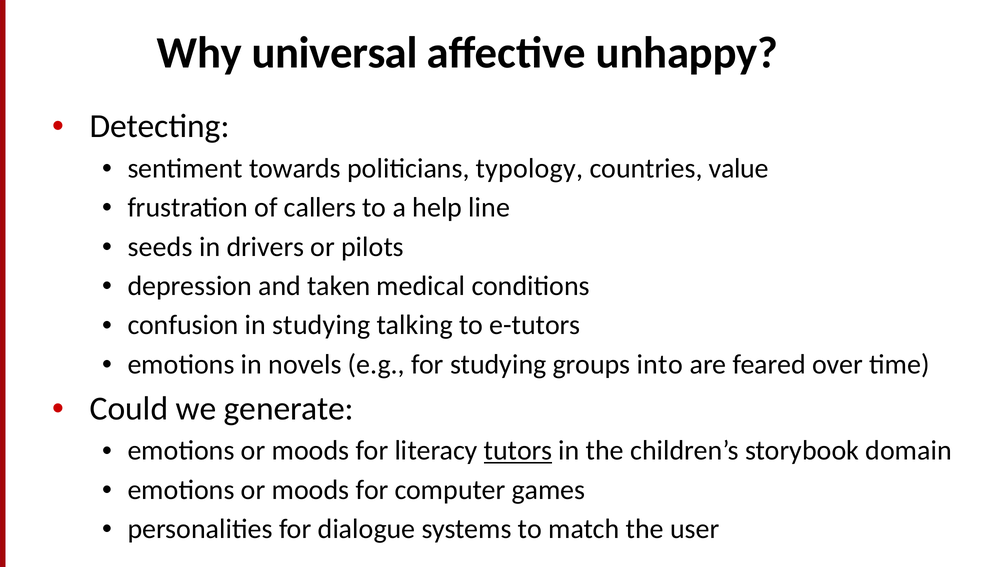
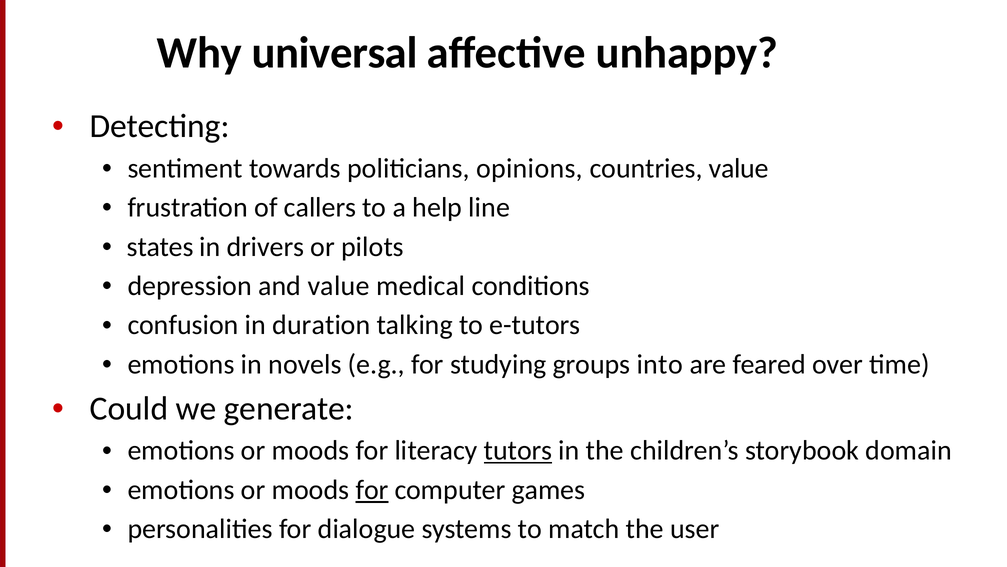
typology: typology -> opinions
seeds: seeds -> states
and taken: taken -> value
in studying: studying -> duration
for at (372, 489) underline: none -> present
